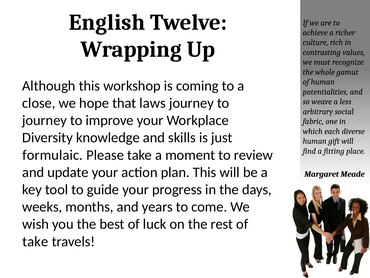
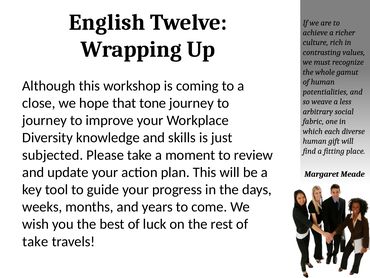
laws: laws -> tone
formulaic: formulaic -> subjected
